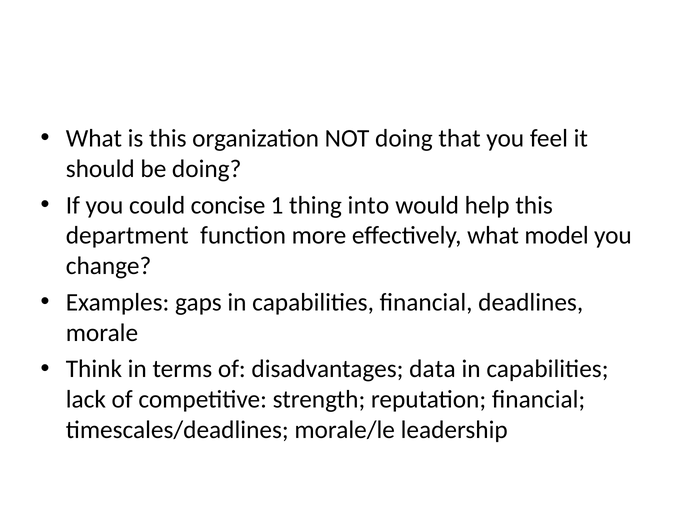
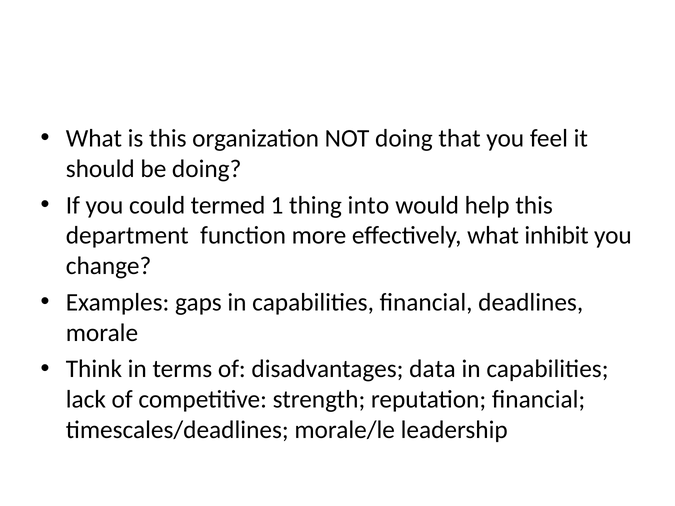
concise: concise -> termed
model: model -> inhibit
